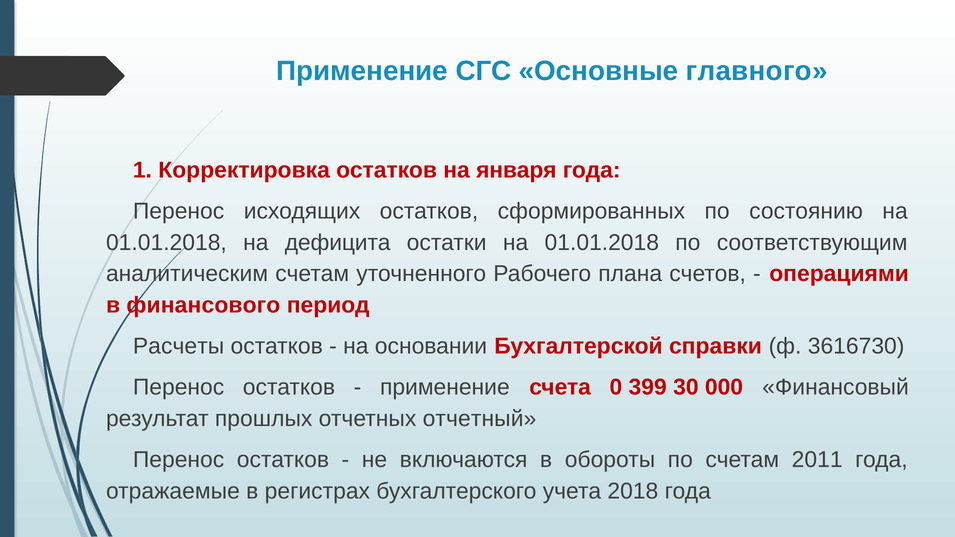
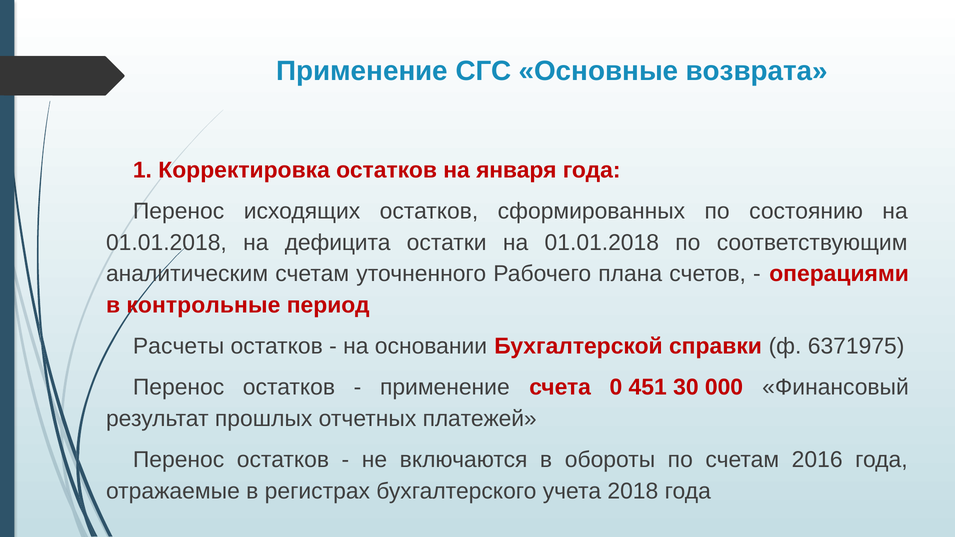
главного: главного -> возврата
финансового: финансового -> контрольные
3616730: 3616730 -> 6371975
399: 399 -> 451
отчетный: отчетный -> платежей
2011: 2011 -> 2016
